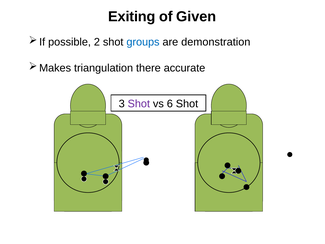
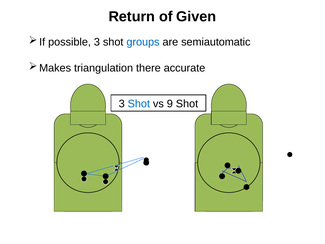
Exiting: Exiting -> Return
possible 2: 2 -> 3
demonstration: demonstration -> semiautomatic
Shot at (139, 104) colour: purple -> blue
6: 6 -> 9
